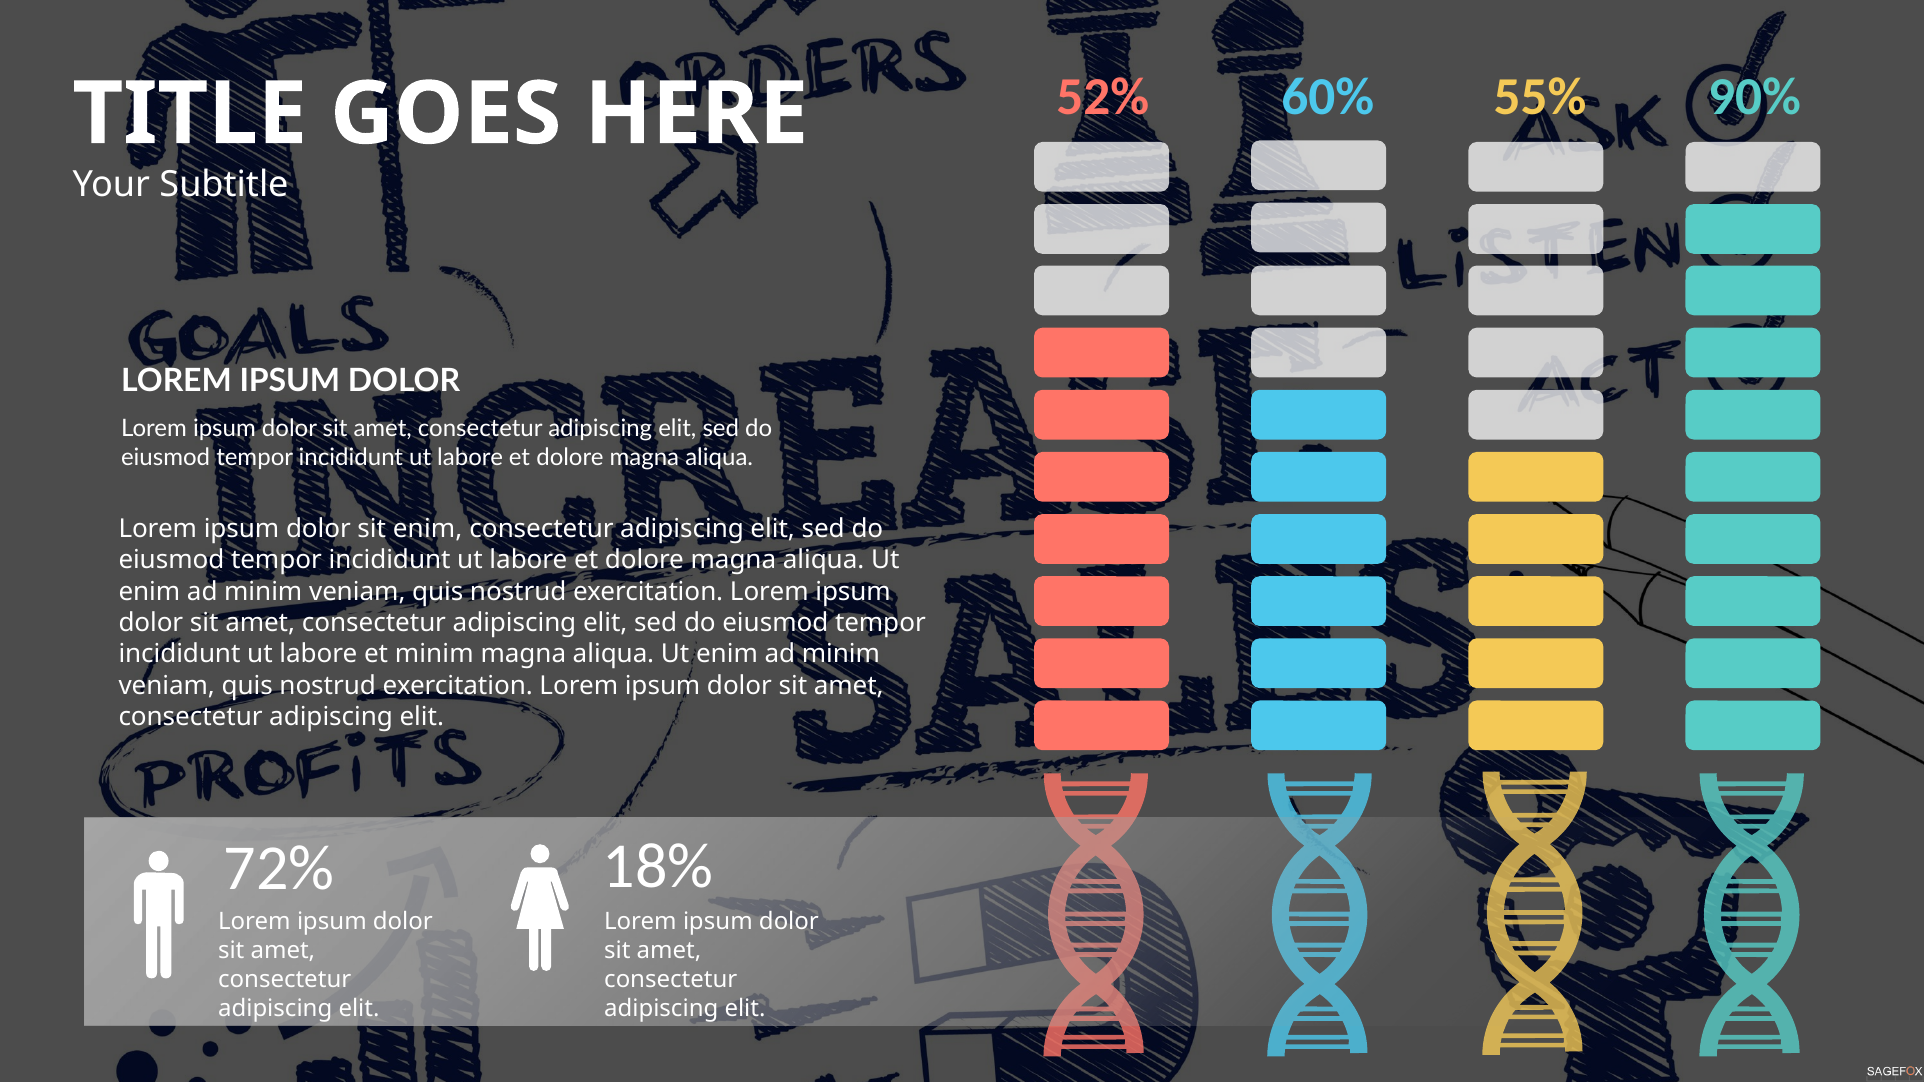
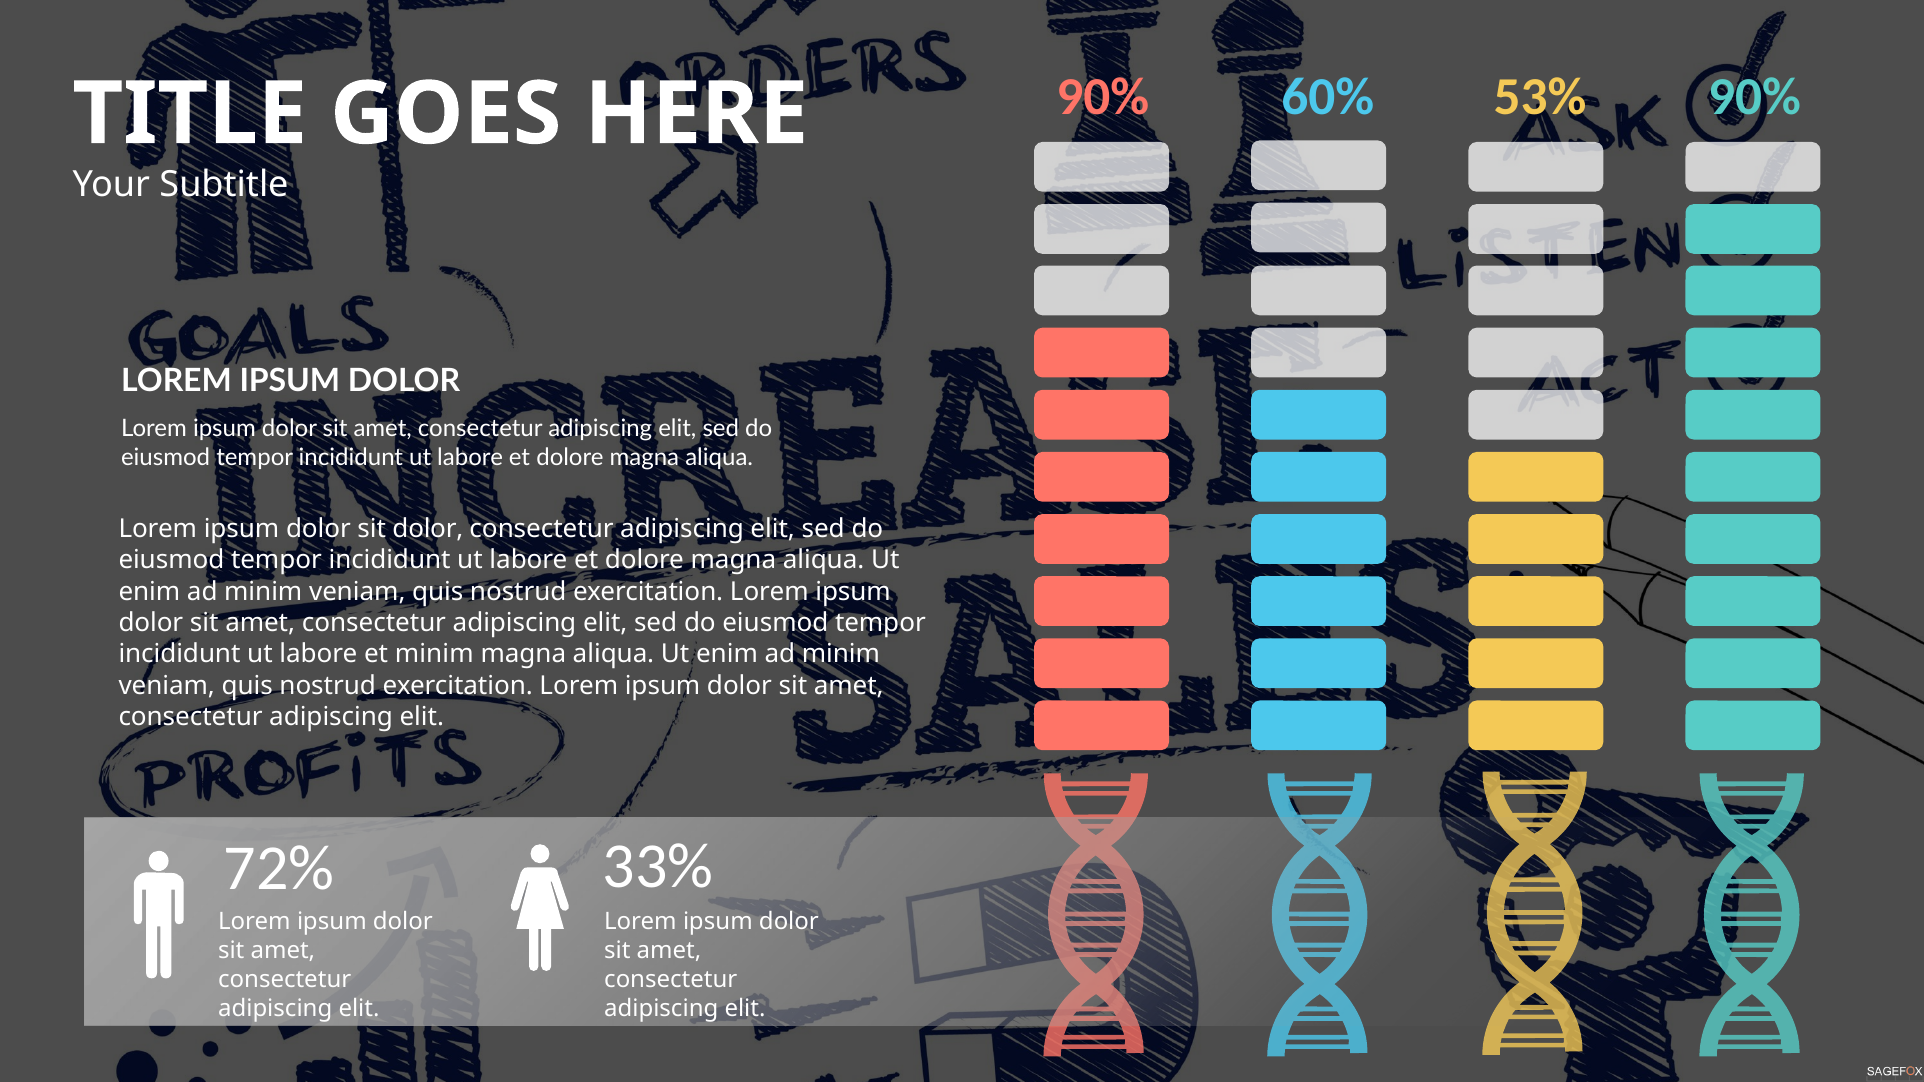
52% at (1103, 97): 52% -> 90%
55%: 55% -> 53%
sit enim: enim -> dolor
18%: 18% -> 33%
